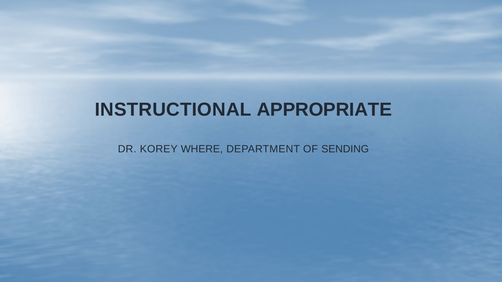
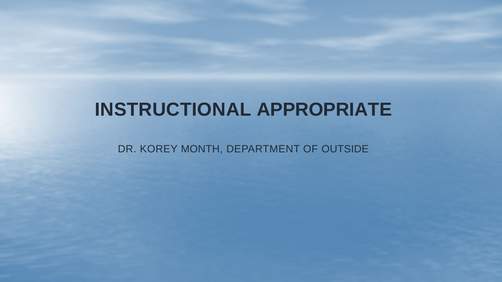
WHERE: WHERE -> MONTH
SENDING: SENDING -> OUTSIDE
